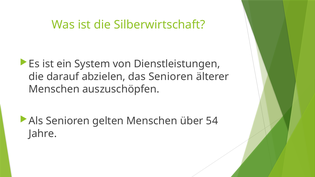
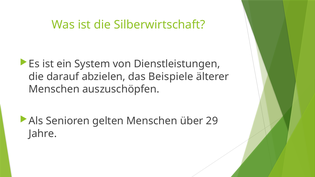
das Senioren: Senioren -> Beispiele
54: 54 -> 29
